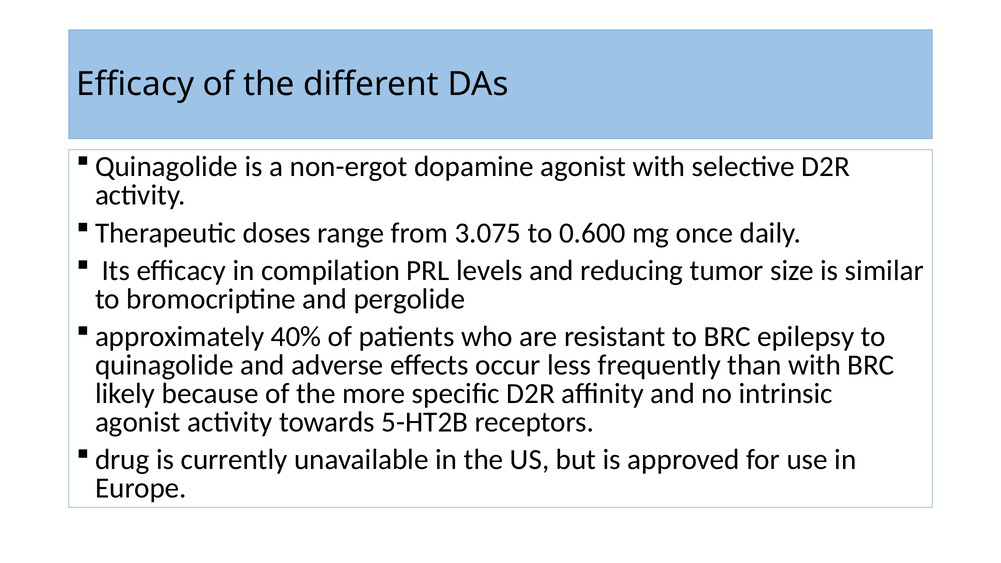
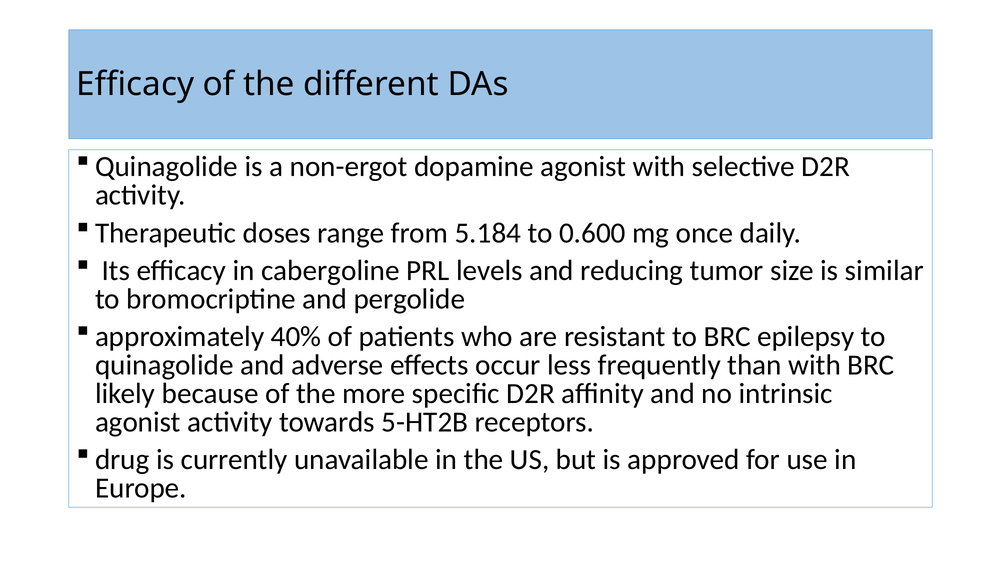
3.075: 3.075 -> 5.184
compilation: compilation -> cabergoline
